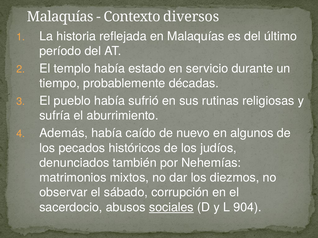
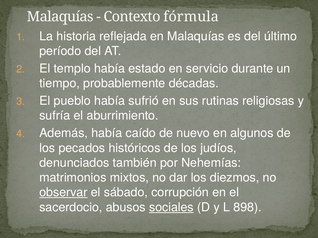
diversos: diversos -> fórmula
observar underline: none -> present
904: 904 -> 898
